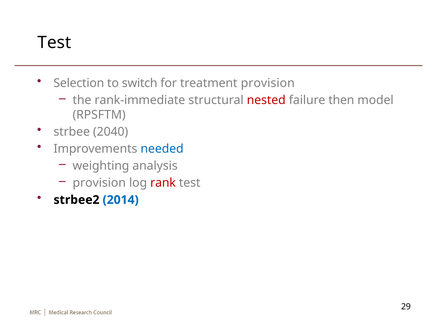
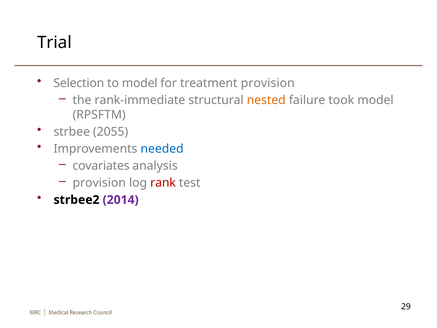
Test at (54, 42): Test -> Trial
to switch: switch -> model
nested colour: red -> orange
then: then -> took
2040: 2040 -> 2055
weighting: weighting -> covariates
2014 colour: blue -> purple
